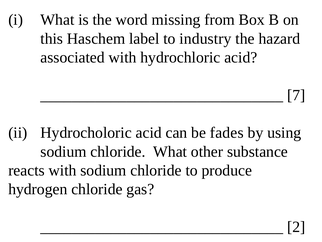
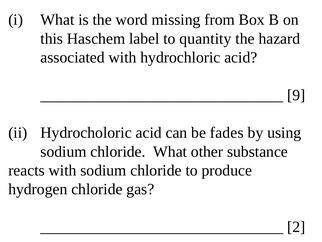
industry: industry -> quantity
7: 7 -> 9
